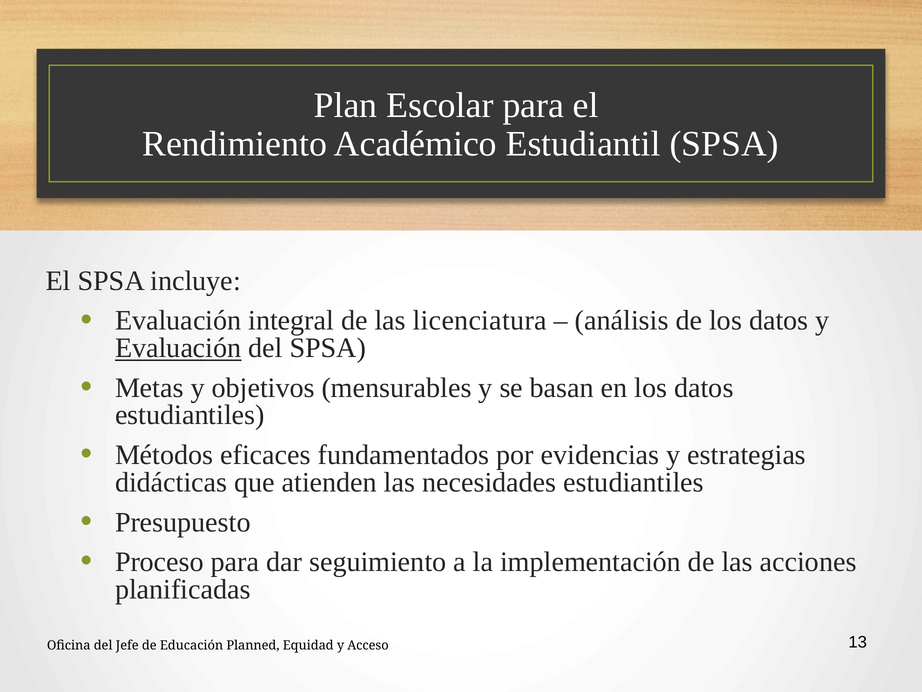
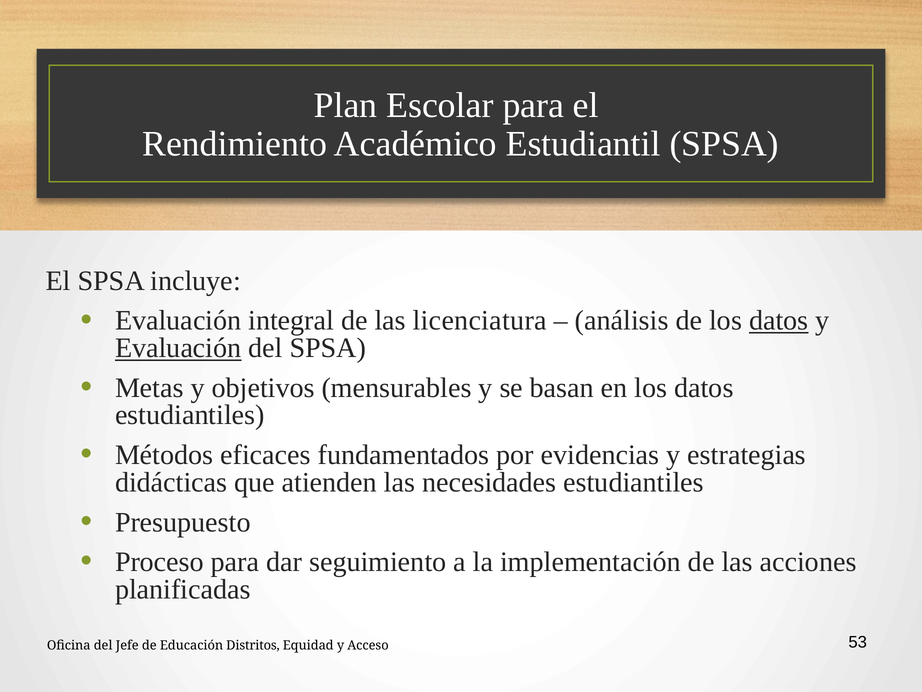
datos at (779, 320) underline: none -> present
Planned: Planned -> Distritos
13: 13 -> 53
